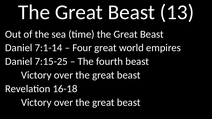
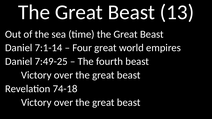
7:15-25: 7:15-25 -> 7:49-25
16-18: 16-18 -> 74-18
